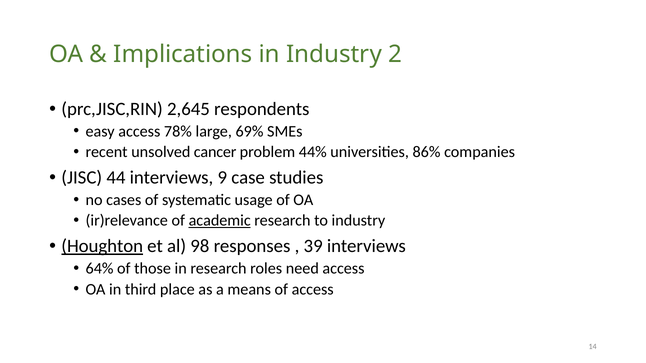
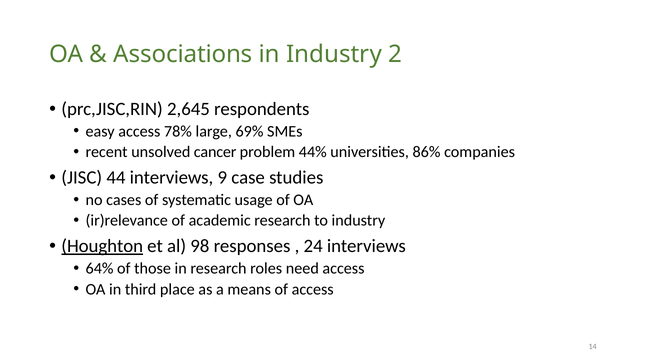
Implications: Implications -> Associations
academic underline: present -> none
39: 39 -> 24
